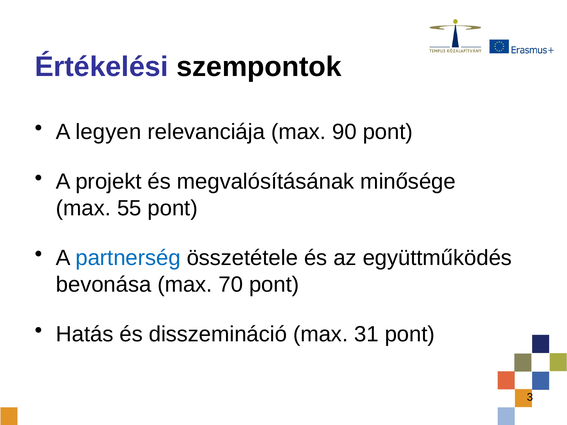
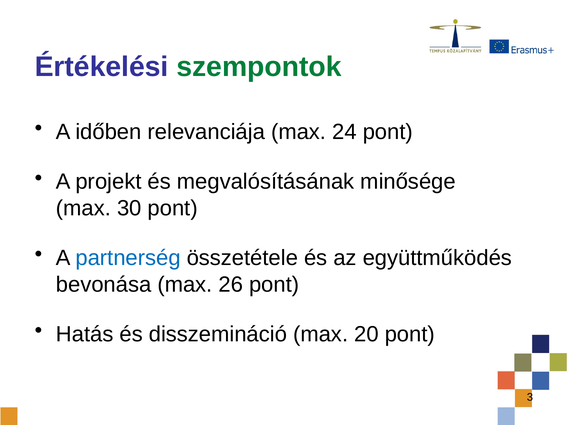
szempontok colour: black -> green
legyen: legyen -> időben
90: 90 -> 24
55: 55 -> 30
70: 70 -> 26
31: 31 -> 20
